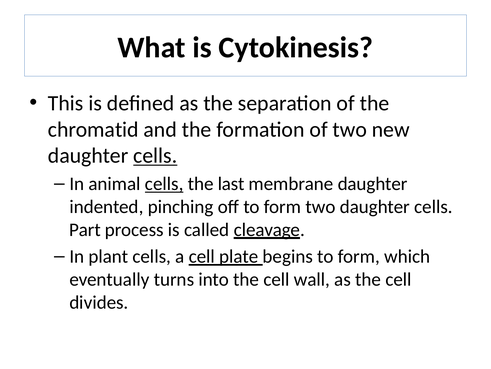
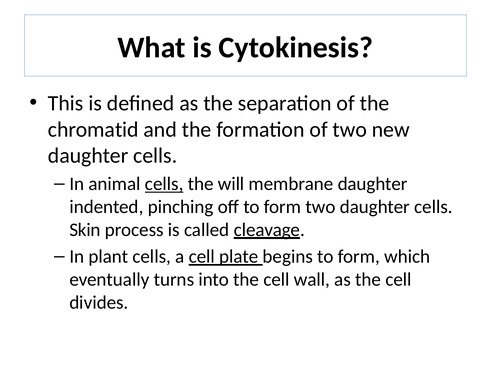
cells at (155, 155) underline: present -> none
last: last -> will
Part: Part -> Skin
